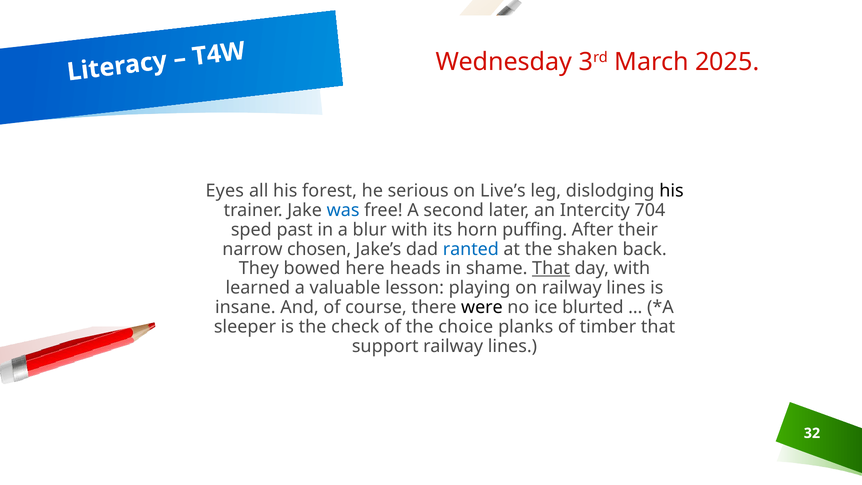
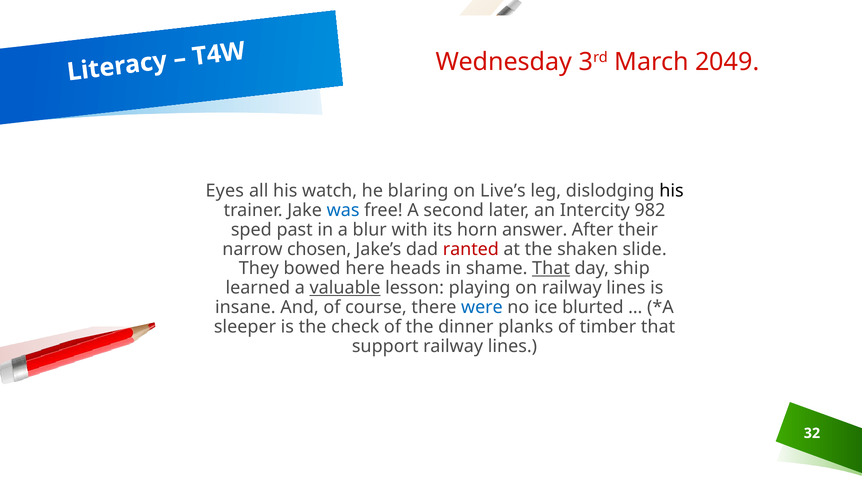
2025: 2025 -> 2049
forest: forest -> watch
serious: serious -> blaring
704: 704 -> 982
puffing: puffing -> answer
ranted colour: blue -> red
back: back -> slide
day with: with -> ship
valuable underline: none -> present
were colour: black -> blue
choice: choice -> dinner
